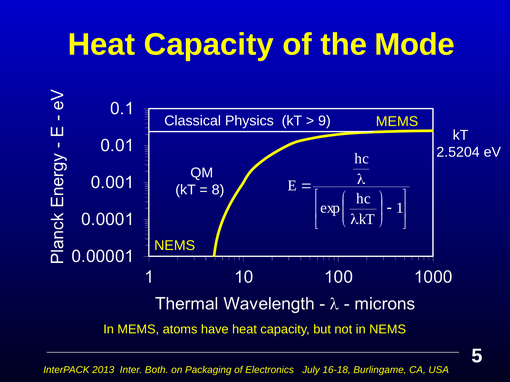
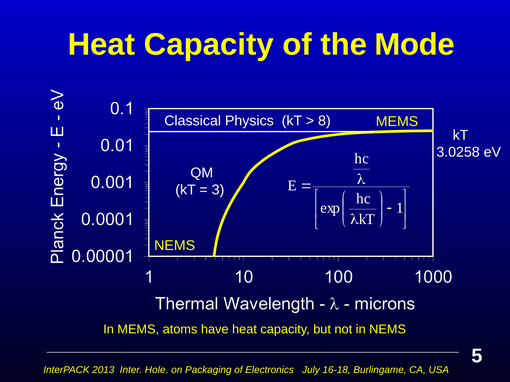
9: 9 -> 8
2.5204: 2.5204 -> 3.0258
8: 8 -> 3
Both: Both -> Hole
